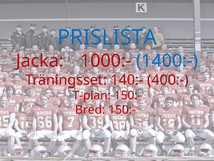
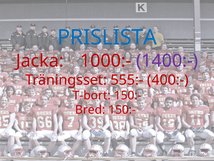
1400:- colour: blue -> purple
140:-: 140:- -> 555:-
T-plan: T-plan -> T-bort
